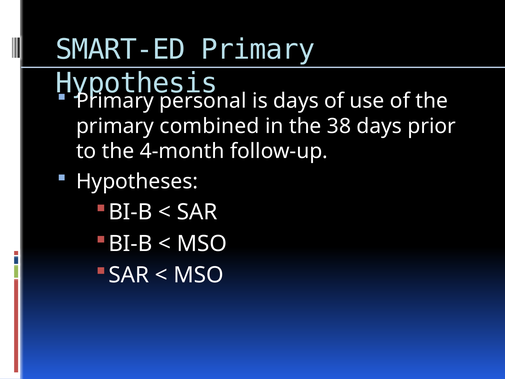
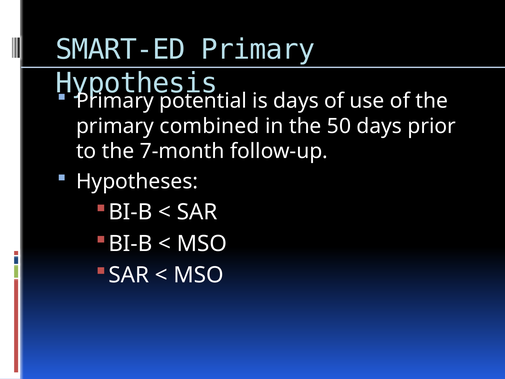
personal: personal -> potential
38: 38 -> 50
4-month: 4-month -> 7-month
